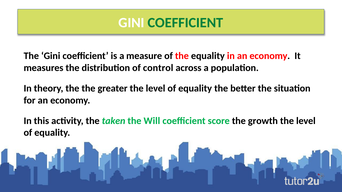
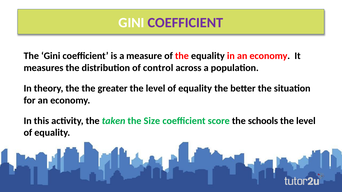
COEFFICIENT at (185, 23) colour: green -> purple
Will: Will -> Size
growth: growth -> schools
